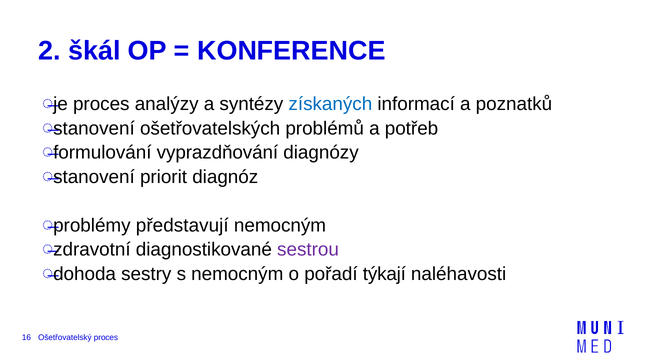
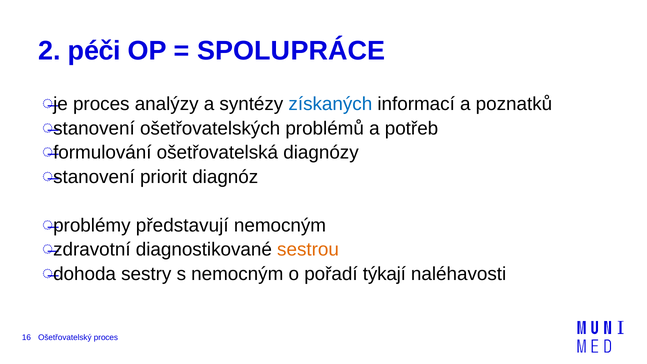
škál: škál -> péči
KONFERENCE: KONFERENCE -> SPOLUPRÁCE
vyprazdňování: vyprazdňování -> ošetřovatelská
sestrou colour: purple -> orange
